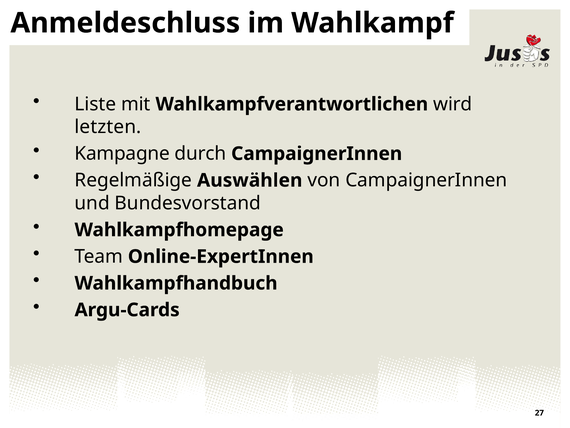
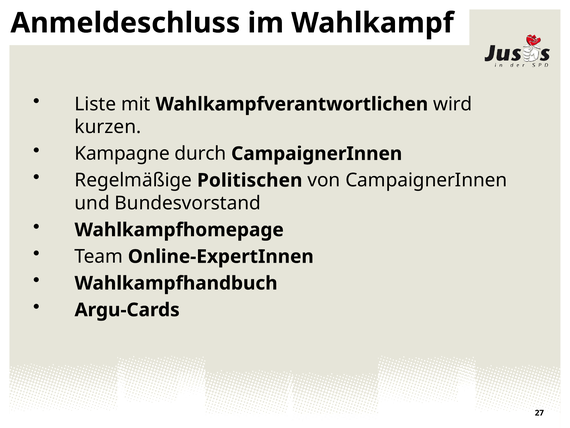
letzten: letzten -> kurzen
Auswählen: Auswählen -> Politischen
